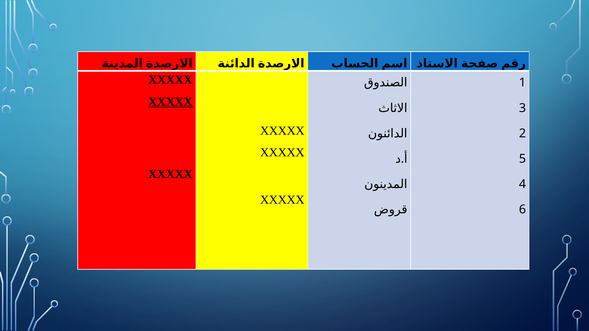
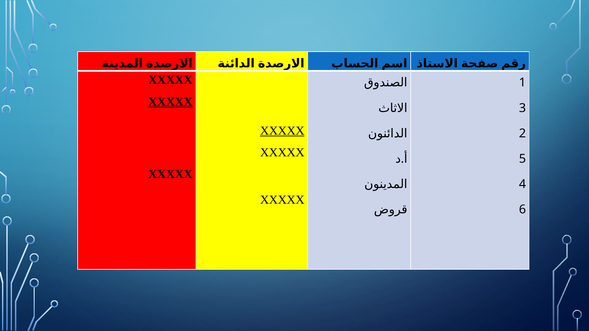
XXXXX at (282, 131) underline: none -> present
